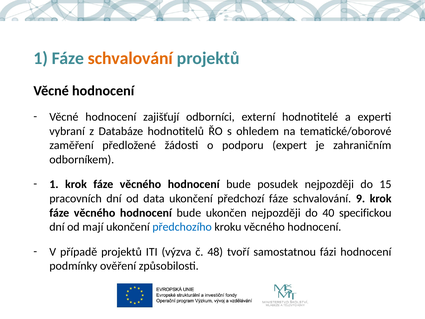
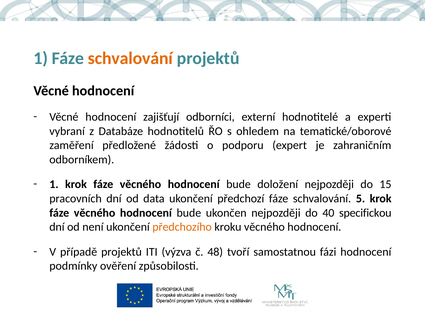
posudek: posudek -> doložení
9: 9 -> 5
mají: mají -> není
předchozího colour: blue -> orange
